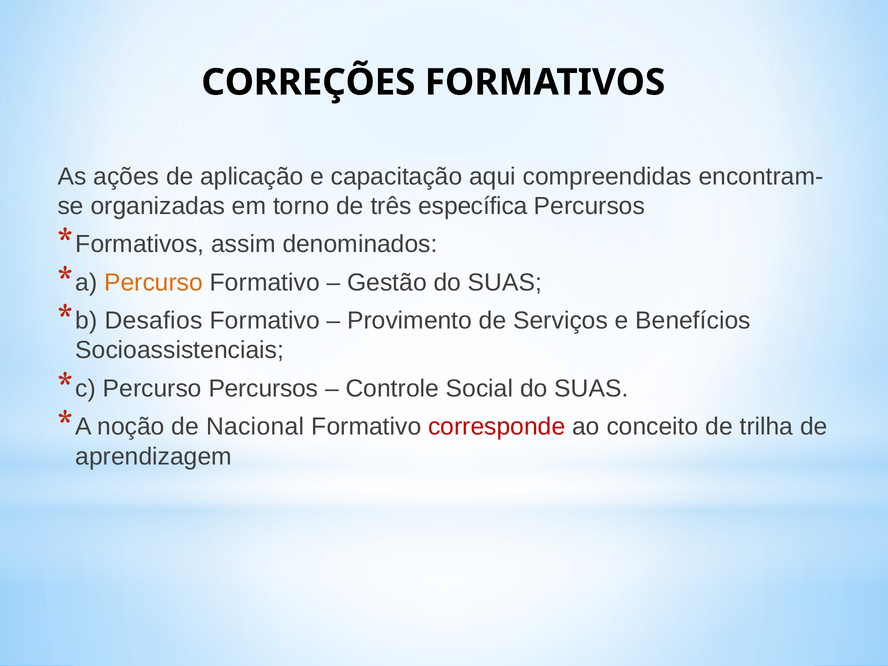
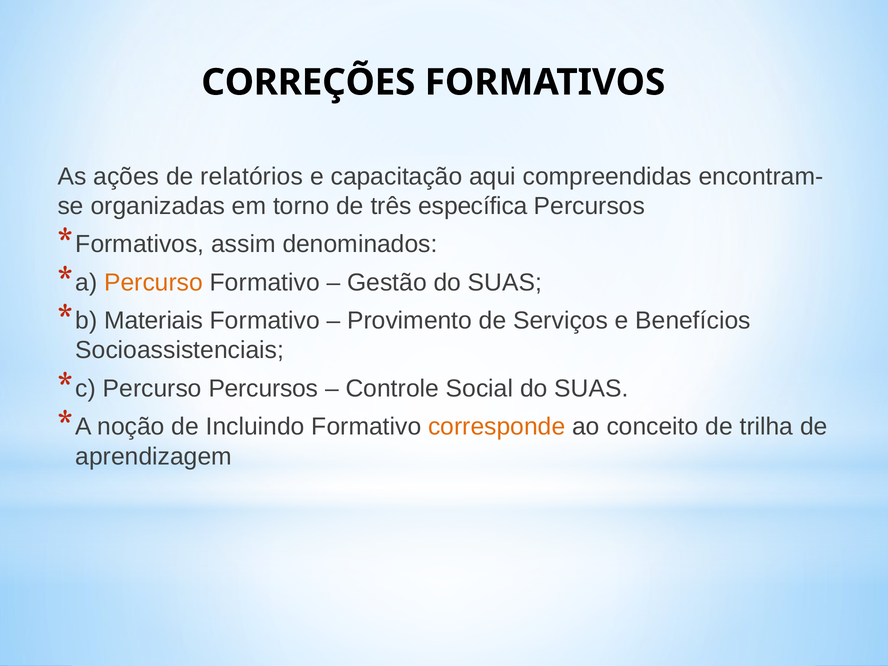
aplicação: aplicação -> relatórios
Desafios: Desafios -> Materiais
Nacional: Nacional -> Incluindo
corresponde colour: red -> orange
